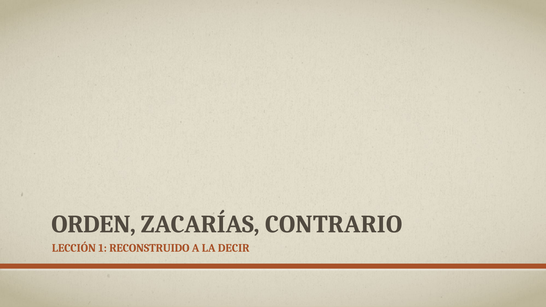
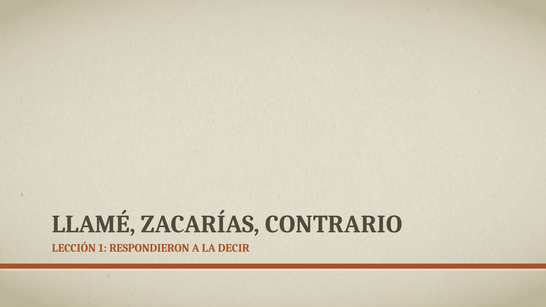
ORDEN: ORDEN -> LLAMÉ
RECONSTRUIDO: RECONSTRUIDO -> RESPONDIERON
